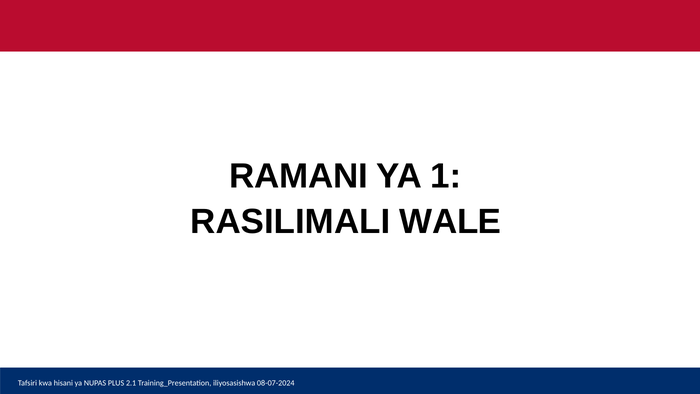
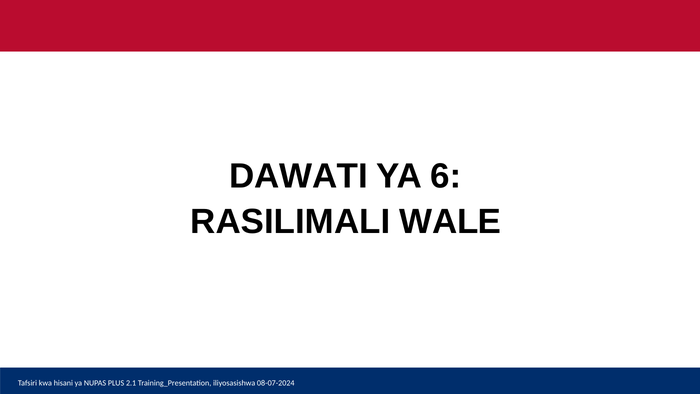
RAMANI: RAMANI -> DAWATI
1: 1 -> 6
